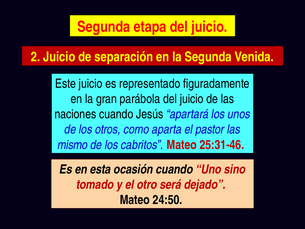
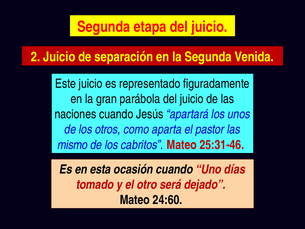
sino: sino -> días
24:50: 24:50 -> 24:60
